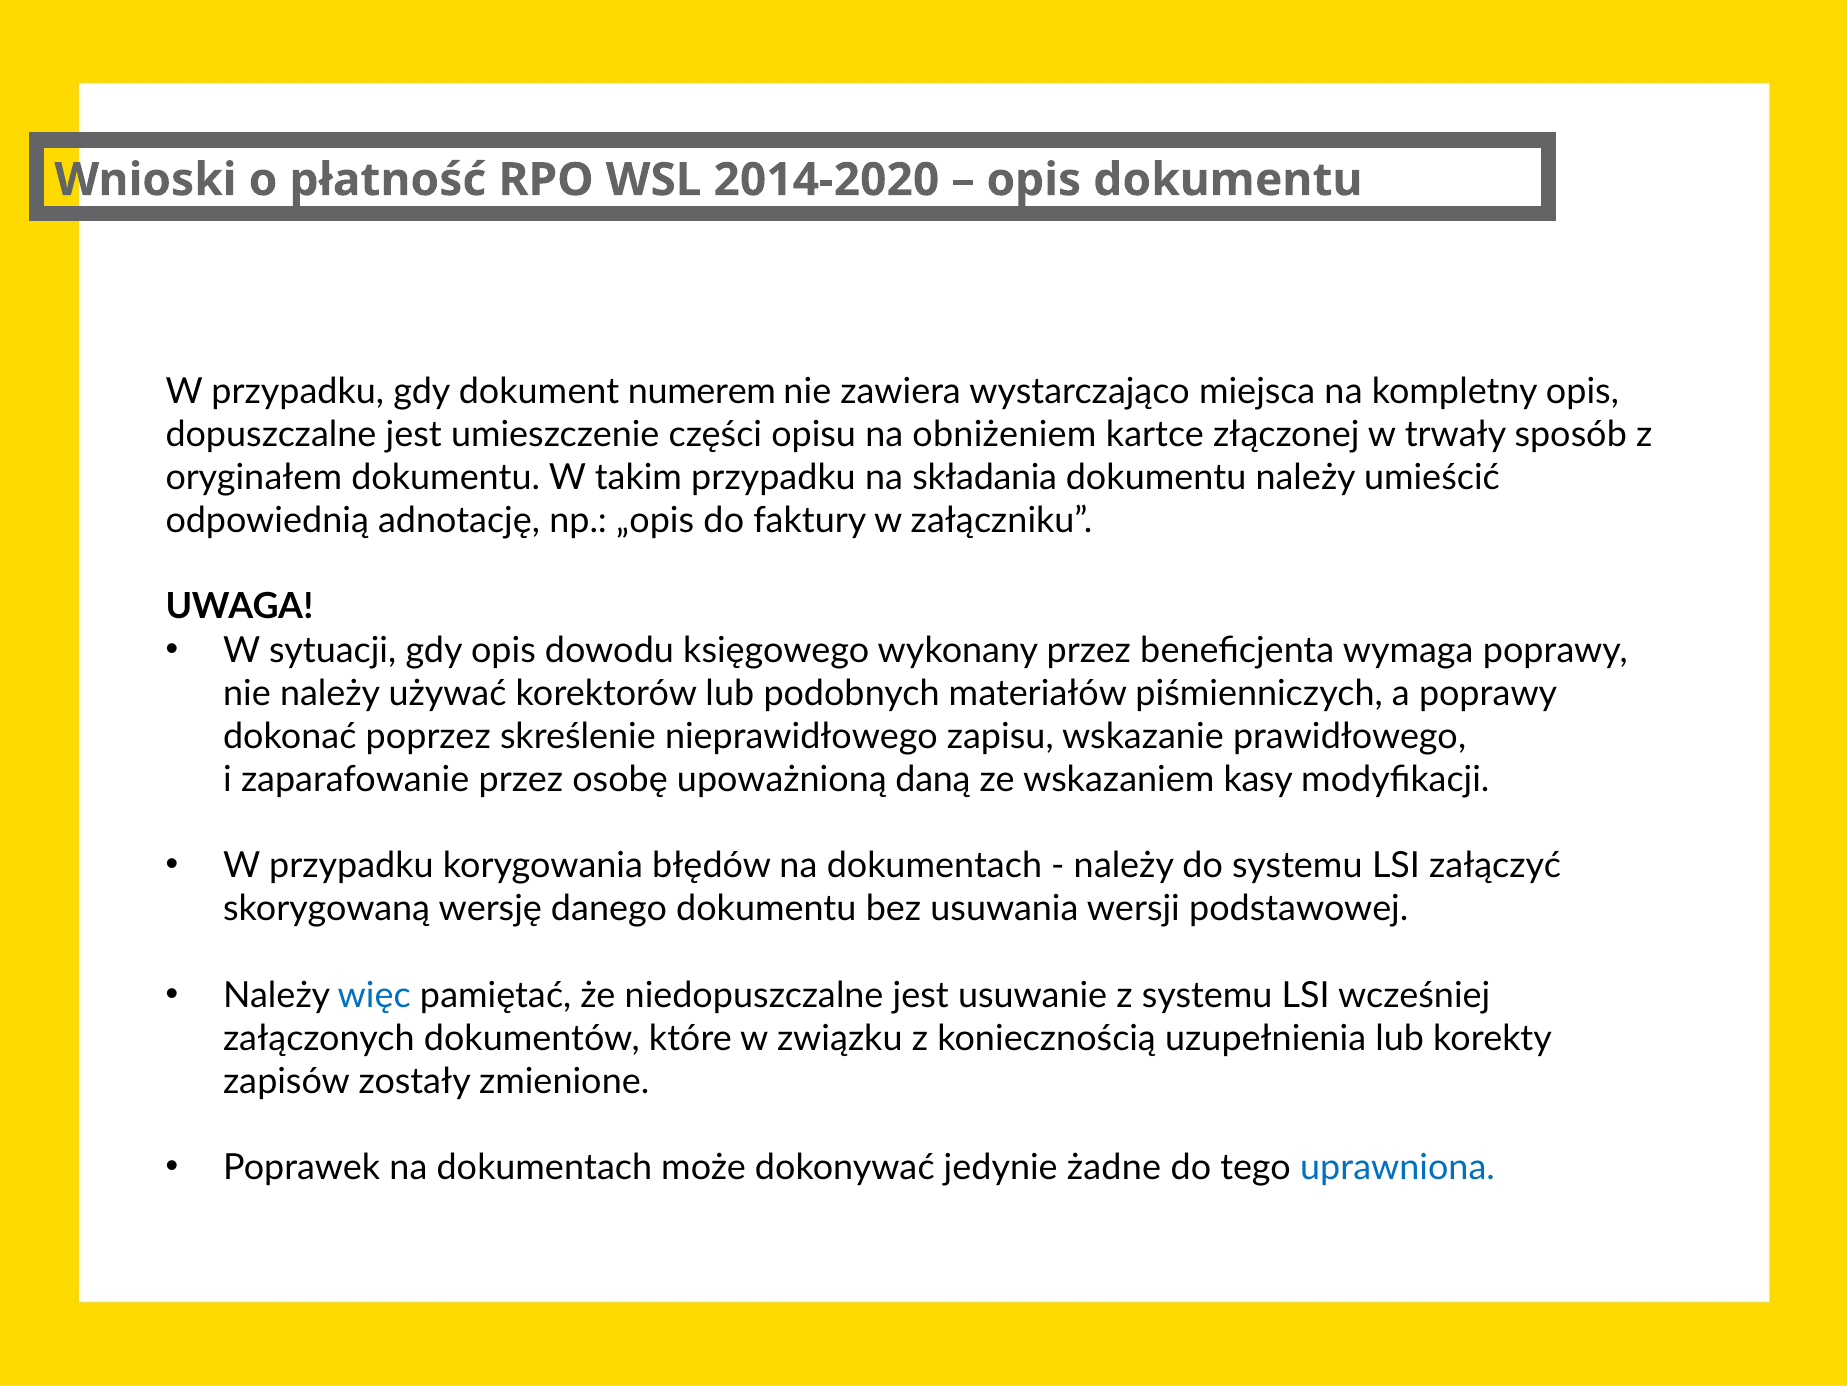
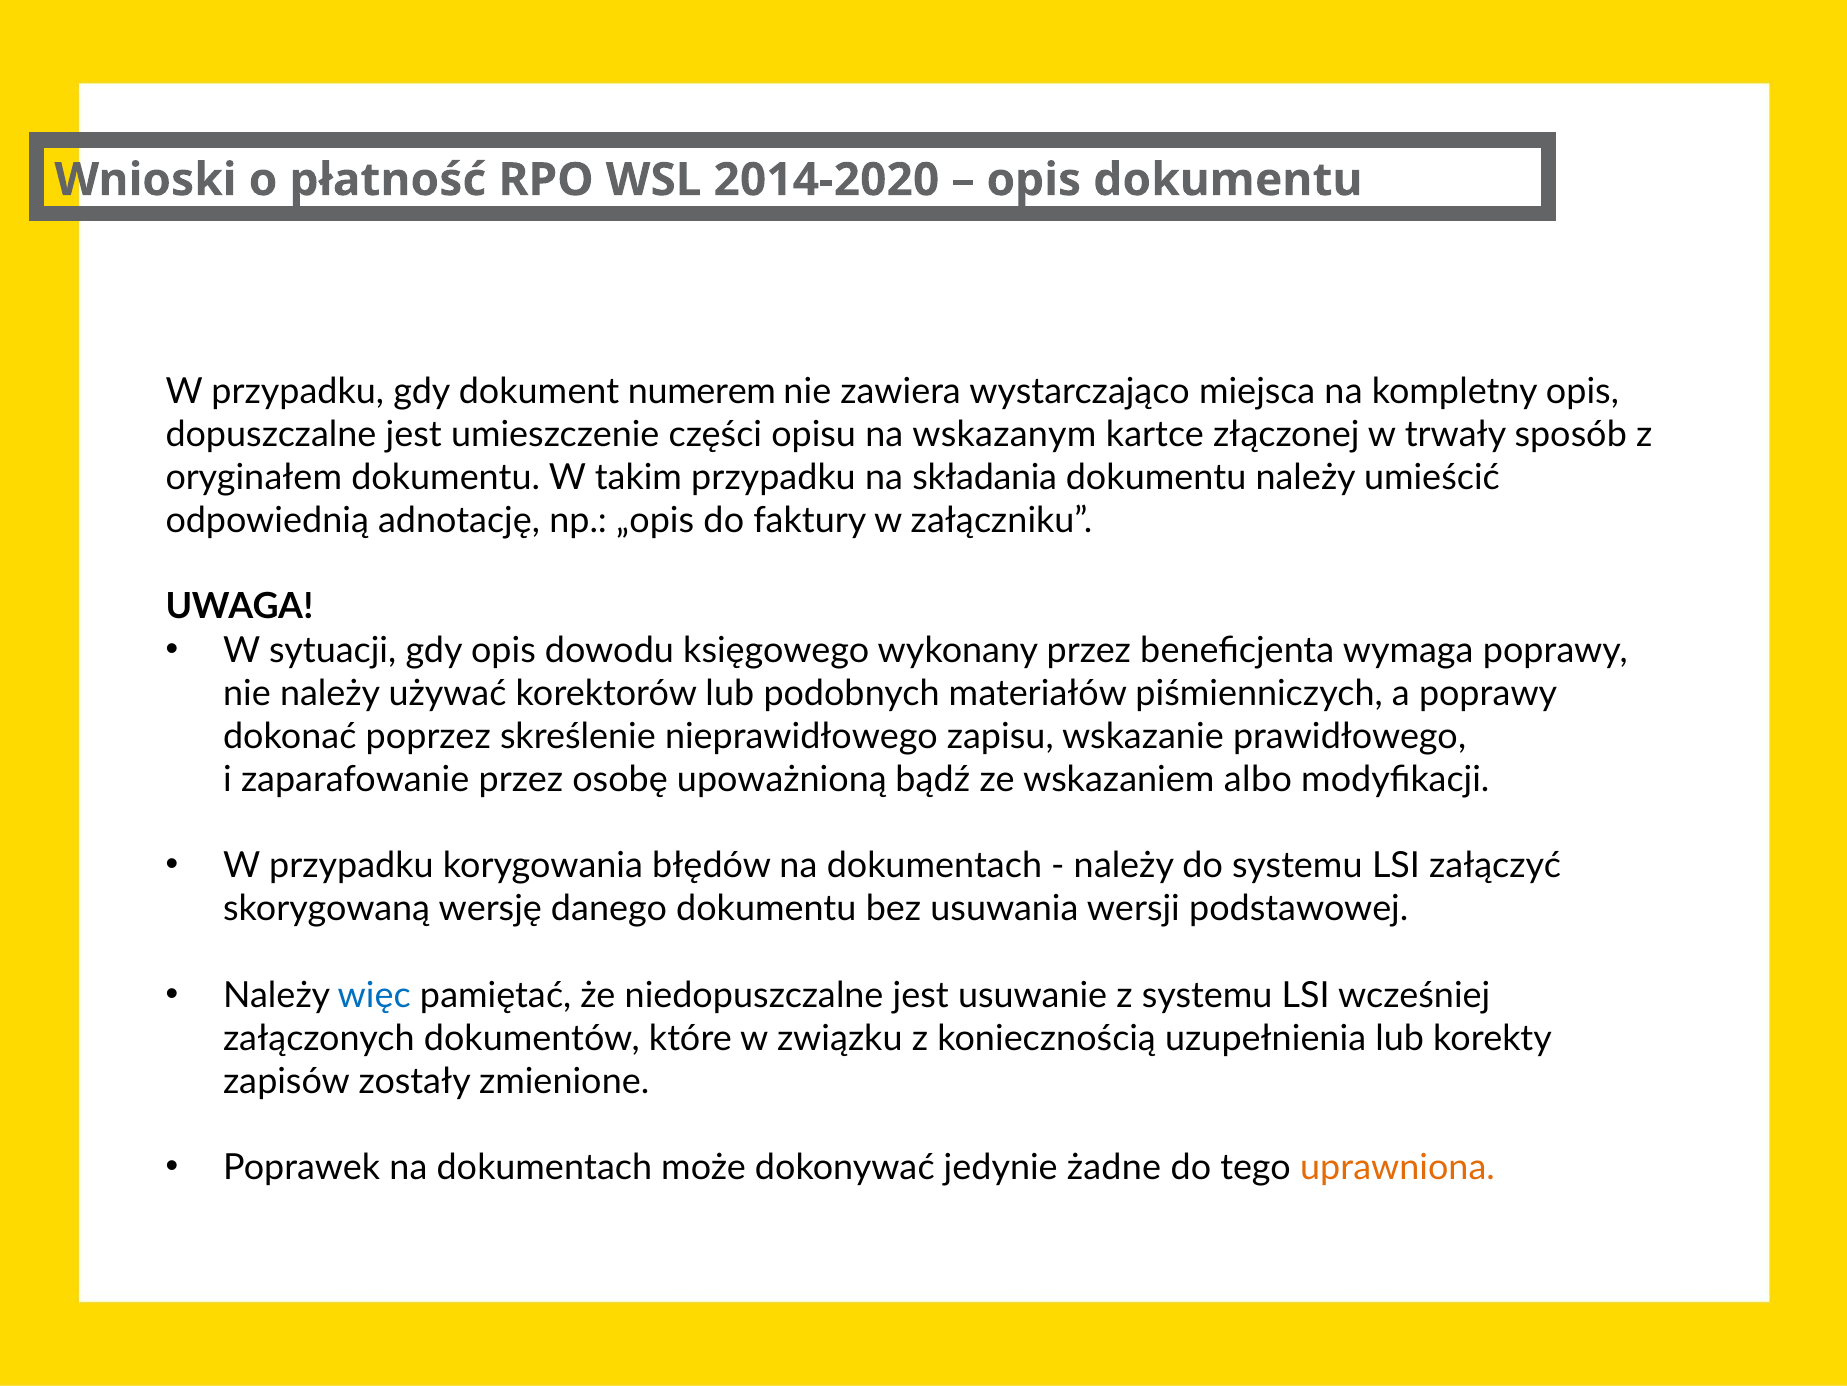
obniżeniem: obniżeniem -> wskazanym
daną: daną -> bądź
kasy: kasy -> albo
uprawniona colour: blue -> orange
